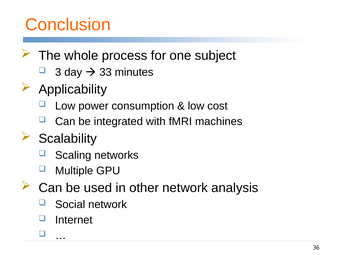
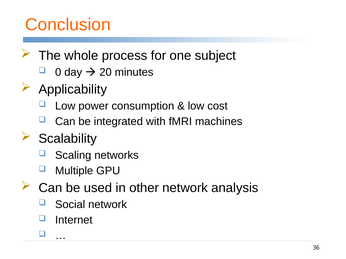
3: 3 -> 0
33: 33 -> 20
